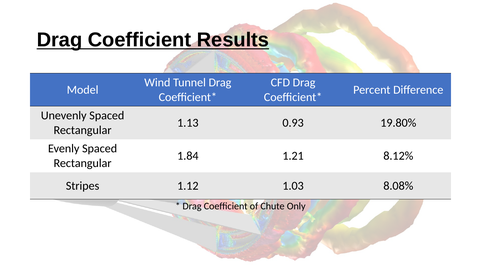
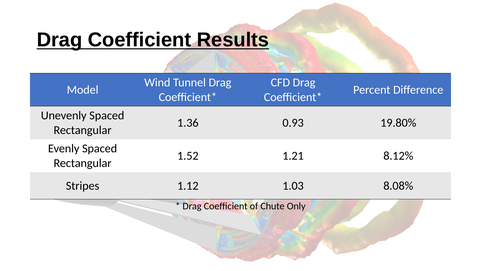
1.13: 1.13 -> 1.36
1.84: 1.84 -> 1.52
